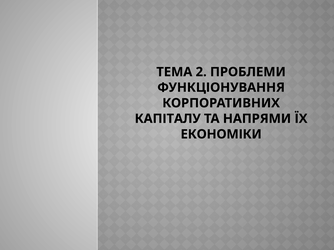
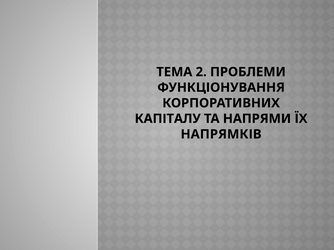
ЕКОНОМІКИ: ЕКОНОМІКИ -> НАПРЯМКІВ
